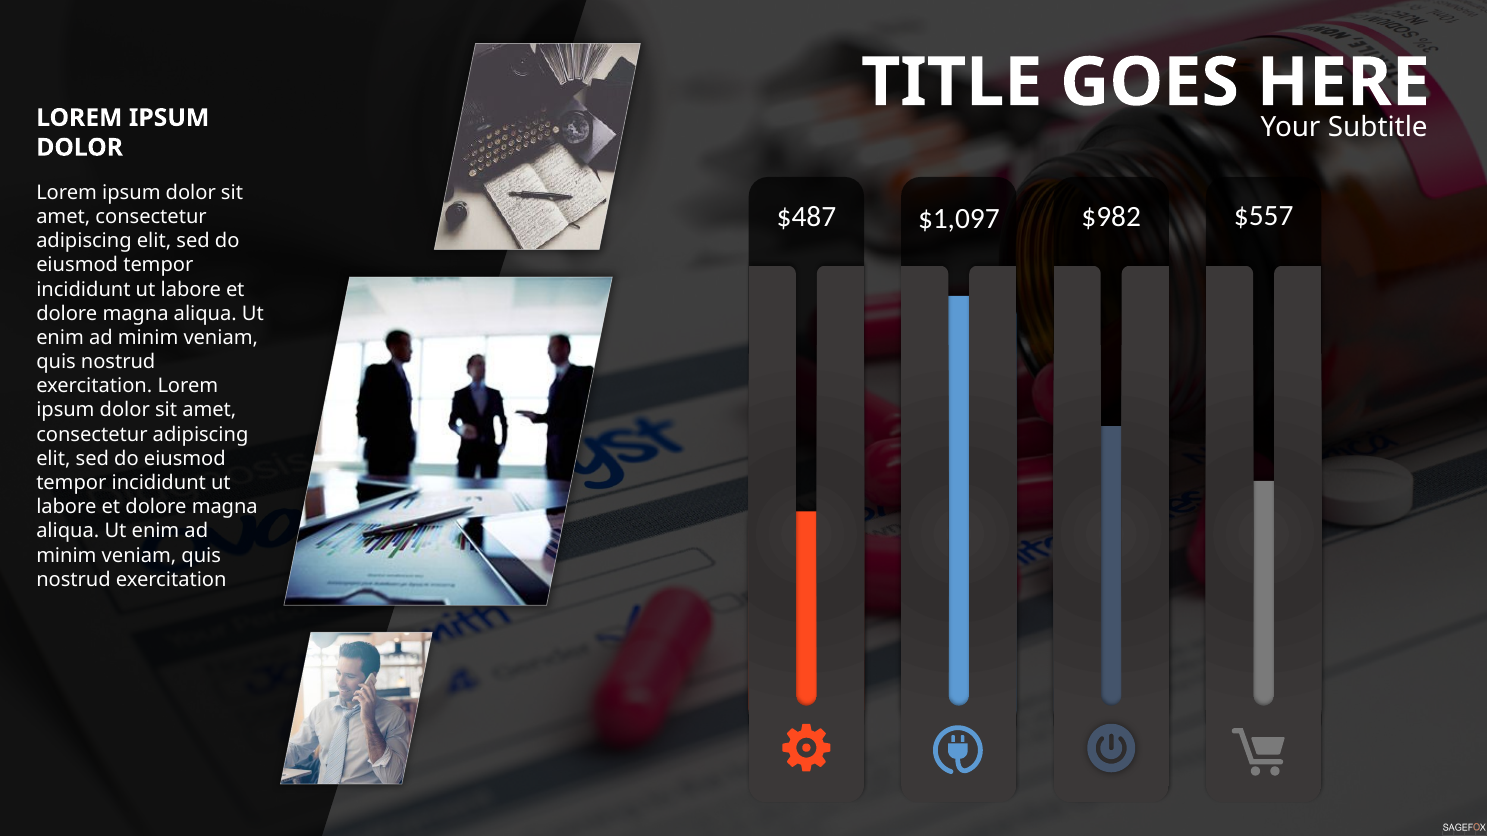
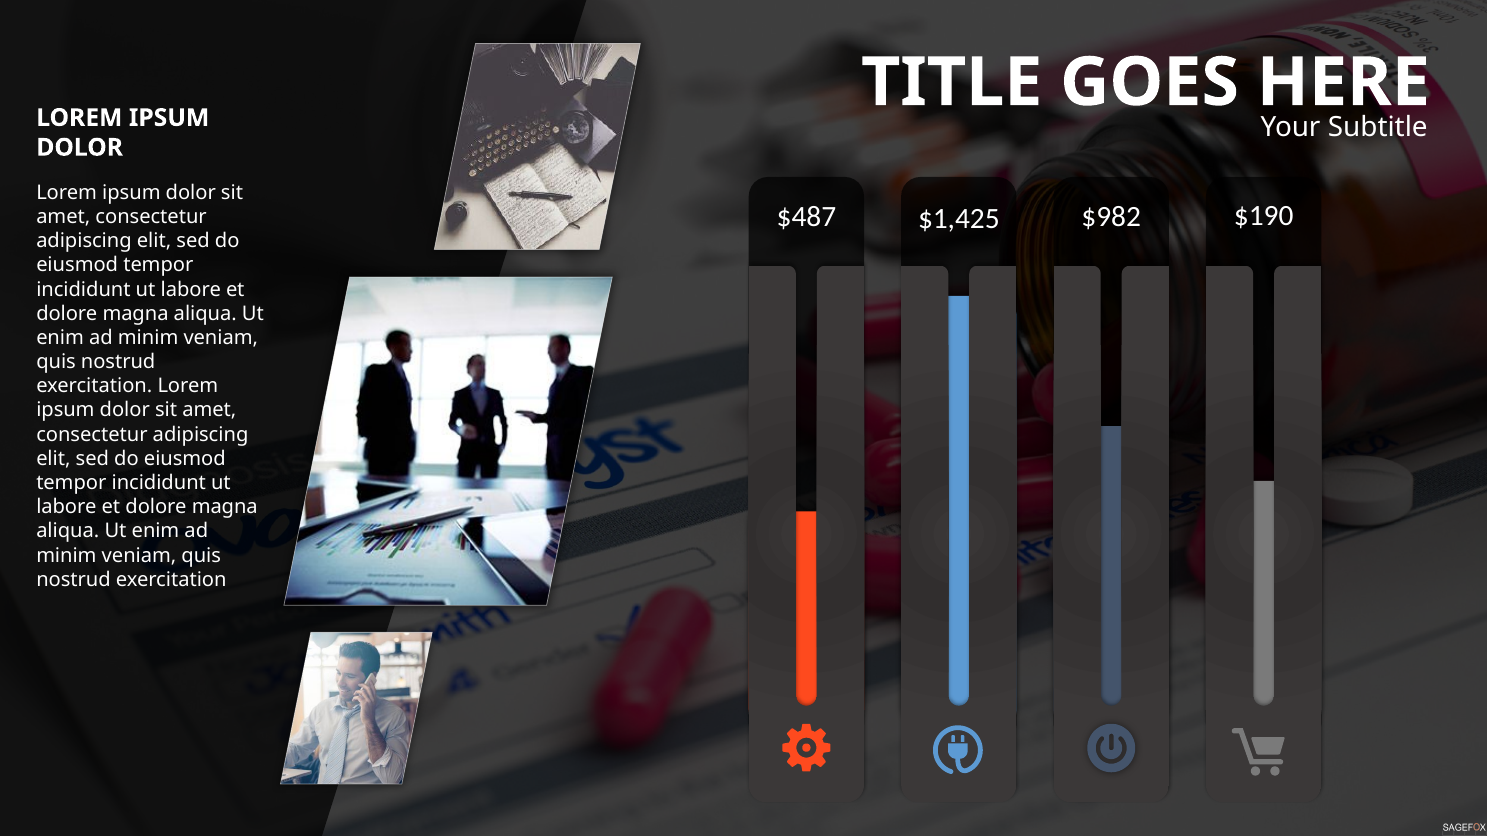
$1,097: $1,097 -> $1,425
$557: $557 -> $190
